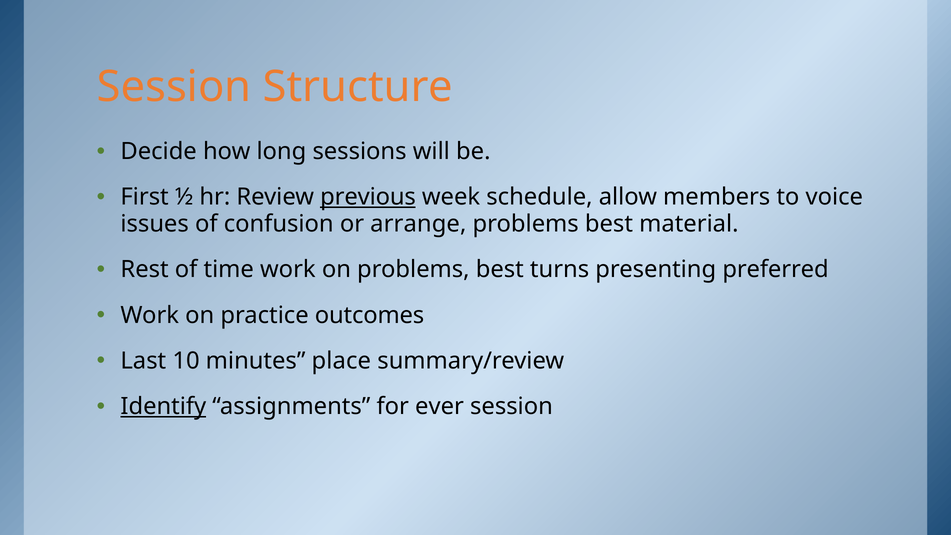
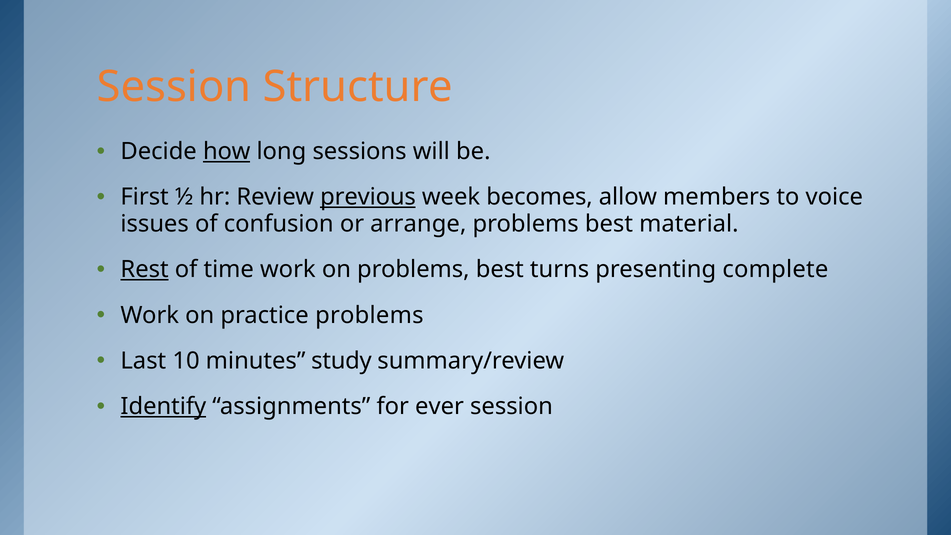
how underline: none -> present
schedule: schedule -> becomes
Rest underline: none -> present
preferred: preferred -> complete
practice outcomes: outcomes -> problems
place: place -> study
